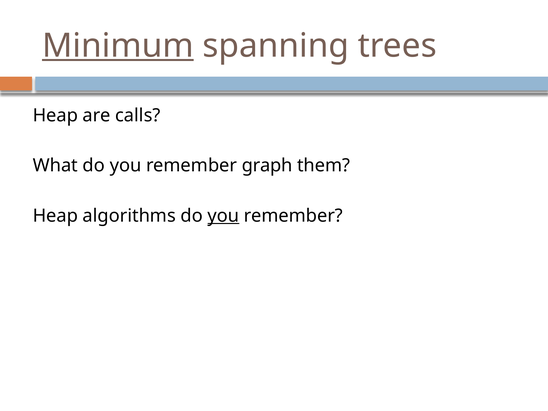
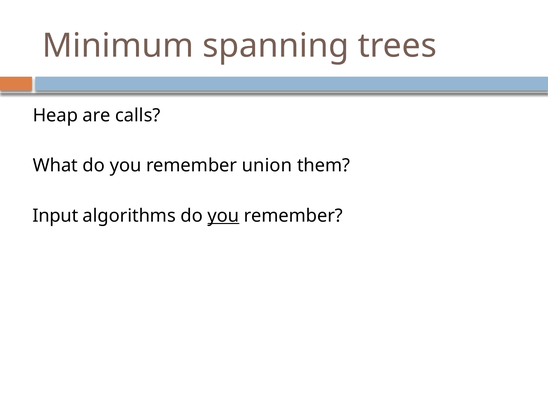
Minimum underline: present -> none
graph: graph -> union
Heap at (55, 216): Heap -> Input
